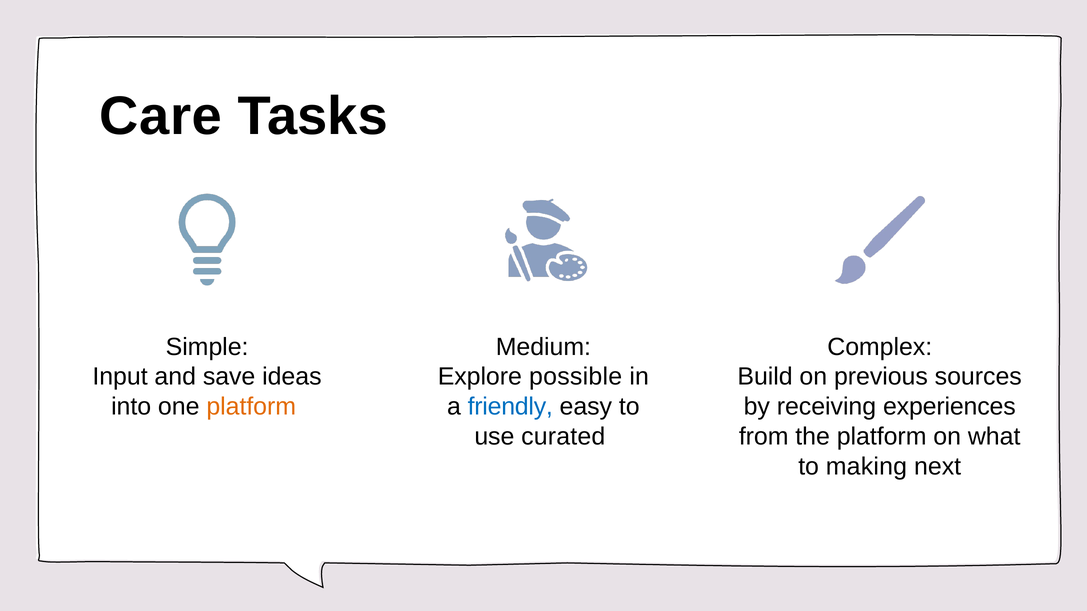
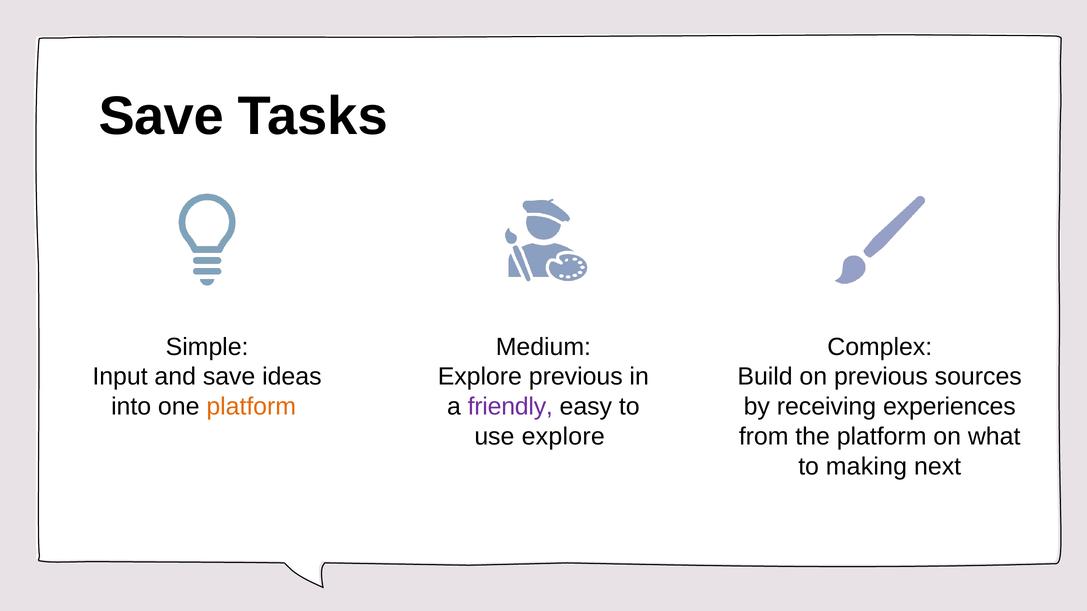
Care at (161, 117): Care -> Save
Explore possible: possible -> previous
friendly colour: blue -> purple
use curated: curated -> explore
